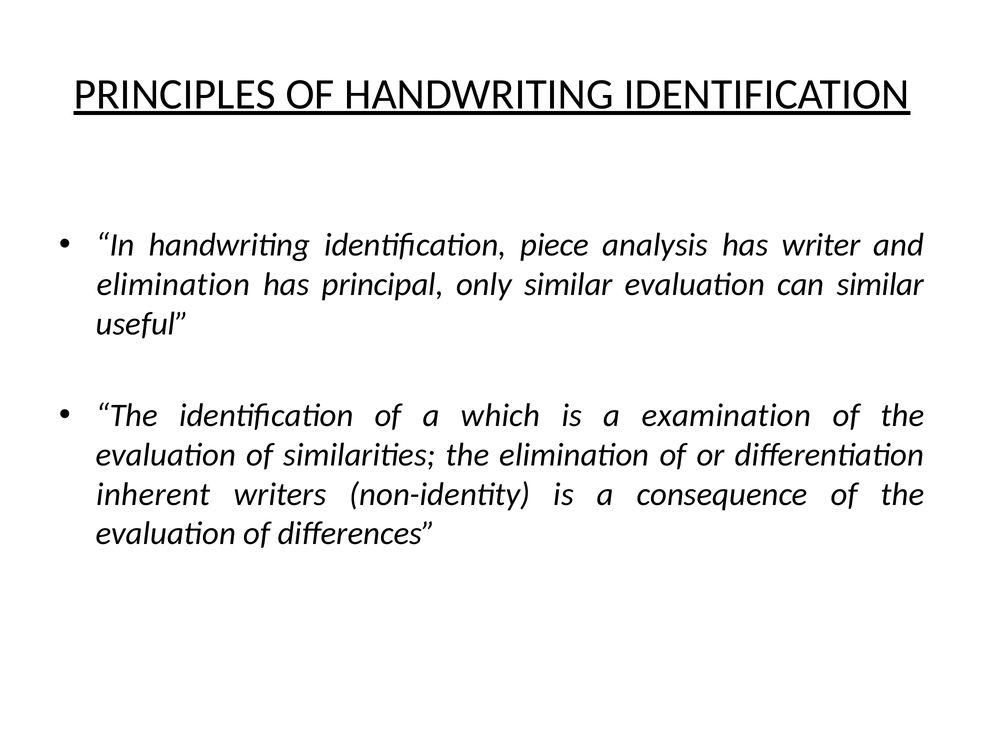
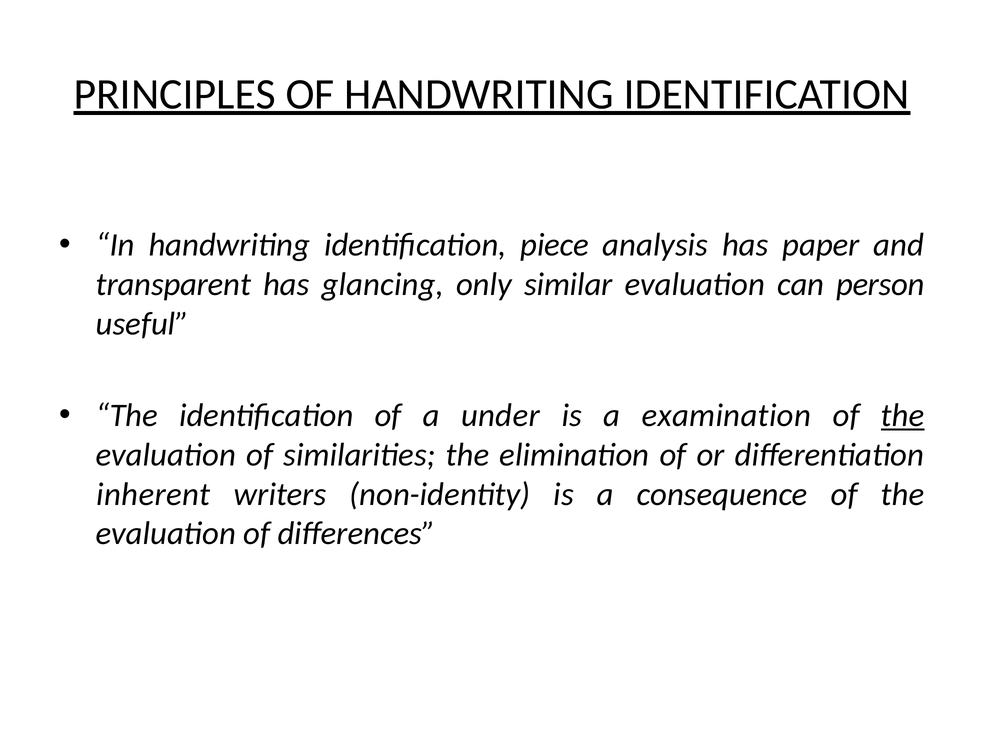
writer: writer -> paper
elimination at (173, 284): elimination -> transparent
principal: principal -> glancing
can similar: similar -> person
which: which -> under
the at (903, 416) underline: none -> present
